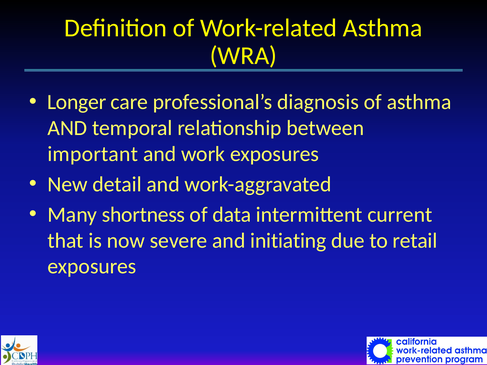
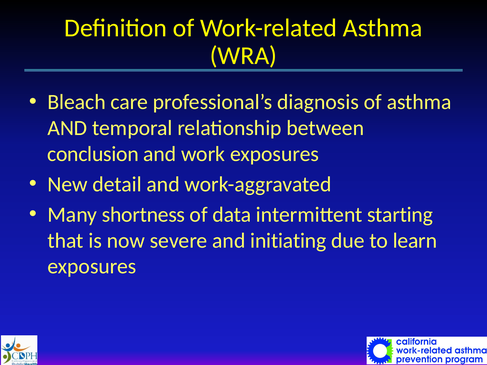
Longer: Longer -> Bleach
important: important -> conclusion
current: current -> starting
retail: retail -> learn
